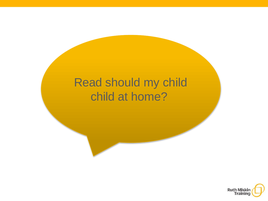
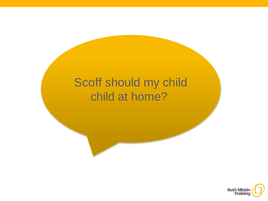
Read: Read -> Scoff
